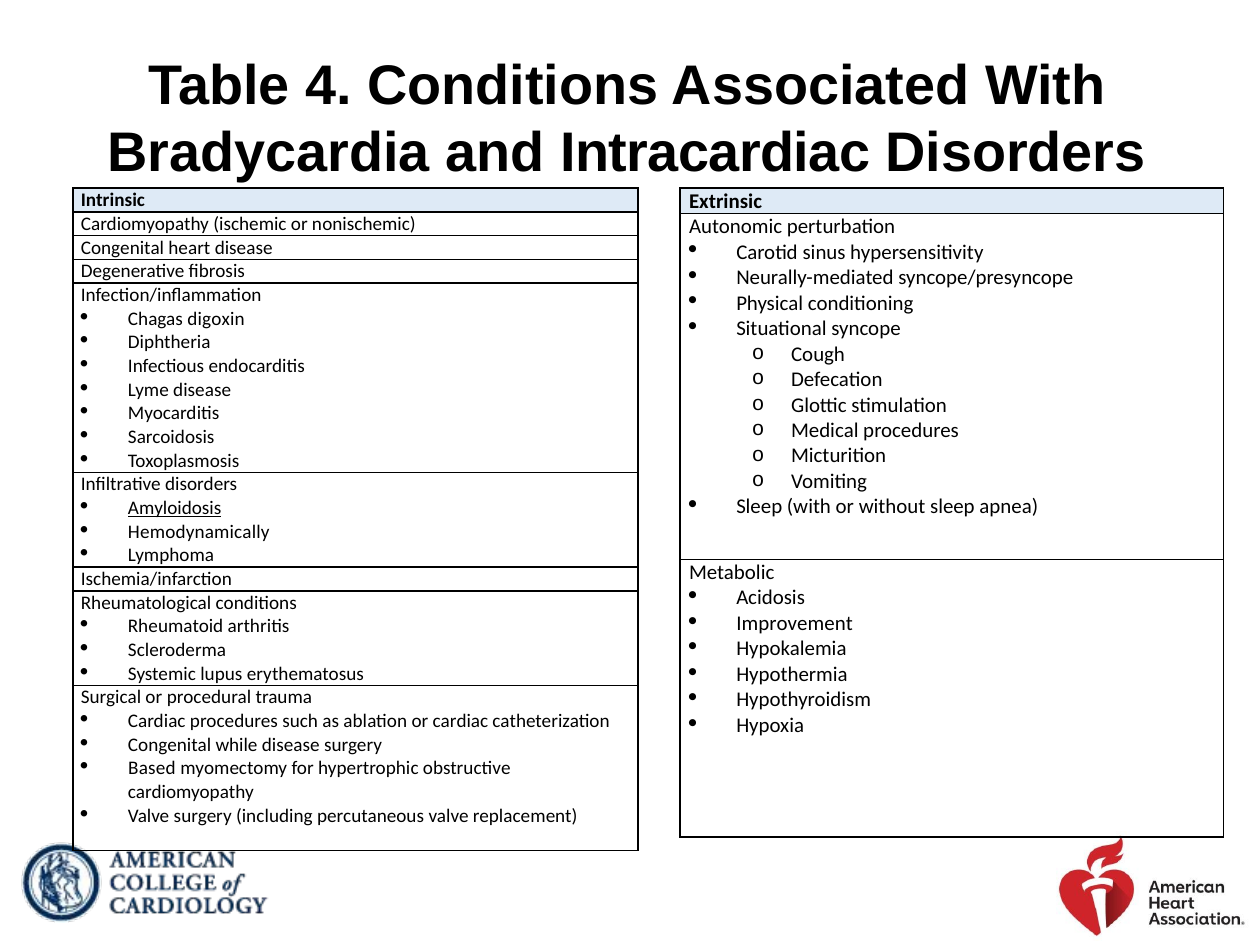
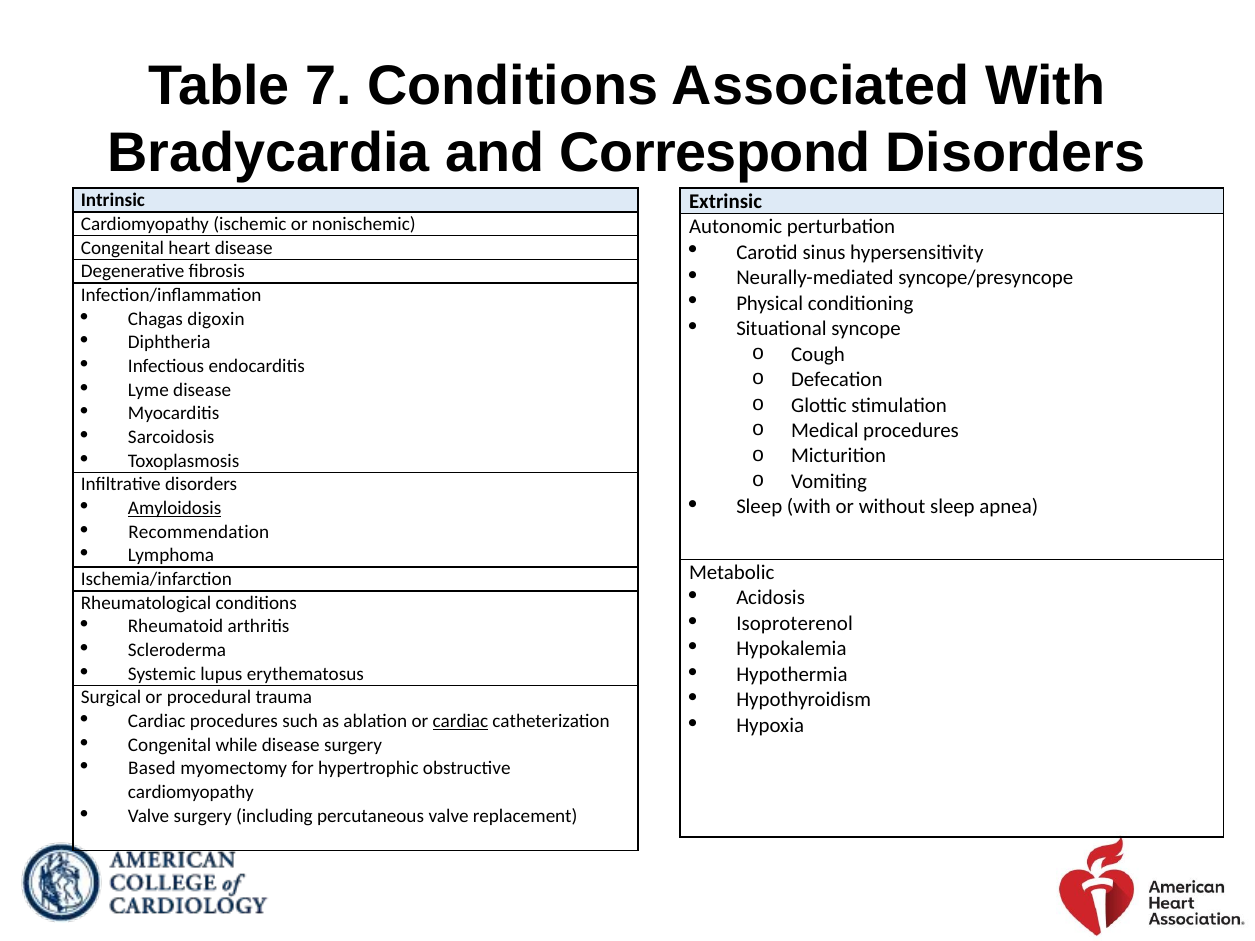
4: 4 -> 7
Intracardiac: Intracardiac -> Correspond
Hemodynamically: Hemodynamically -> Recommendation
Improvement: Improvement -> Isoproterenol
cardiac at (460, 721) underline: none -> present
